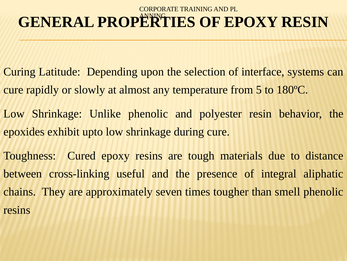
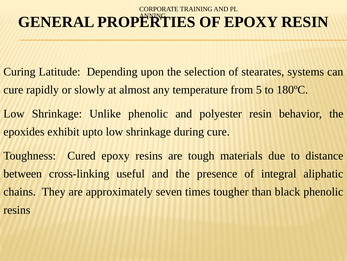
interface: interface -> stearates
smell: smell -> black
